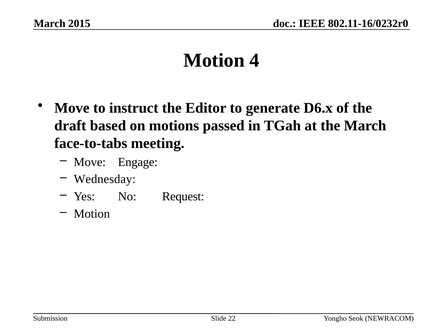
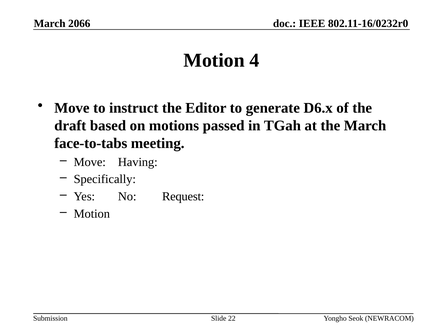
2015: 2015 -> 2066
Engage: Engage -> Having
Wednesday: Wednesday -> Specifically
